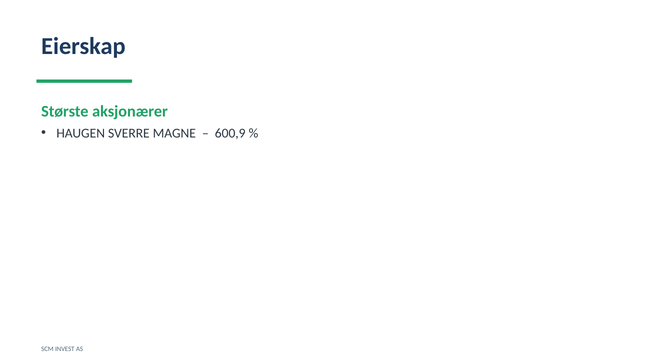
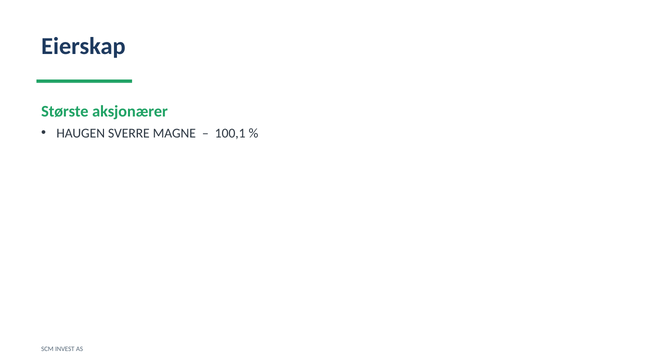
600,9: 600,9 -> 100,1
